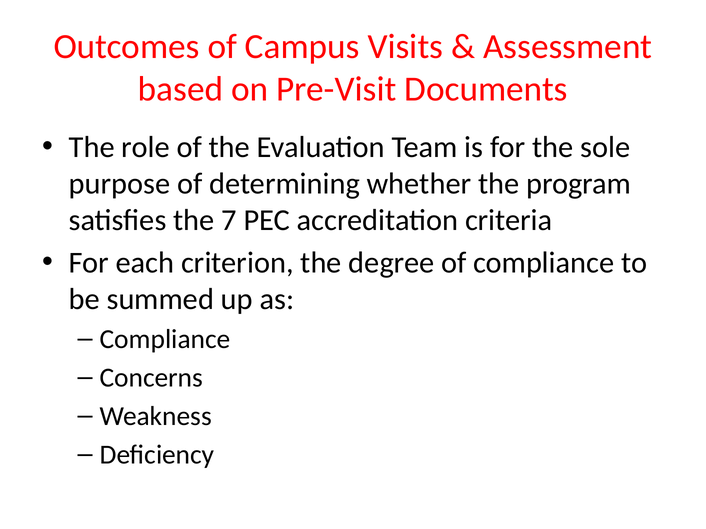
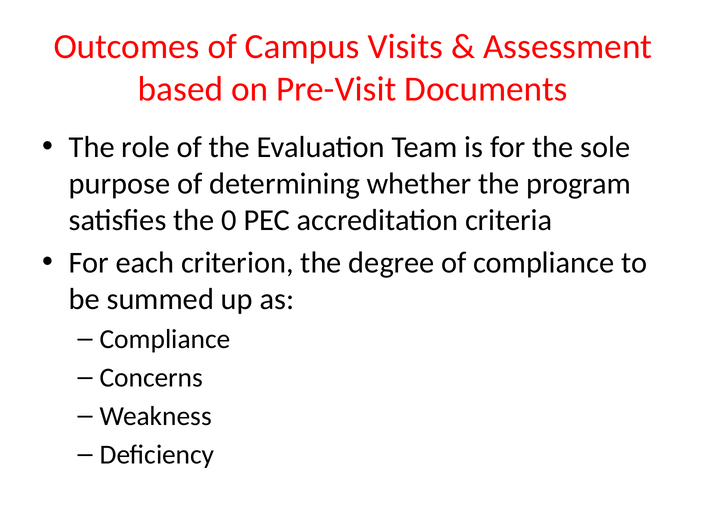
7: 7 -> 0
